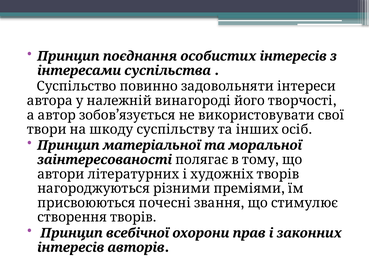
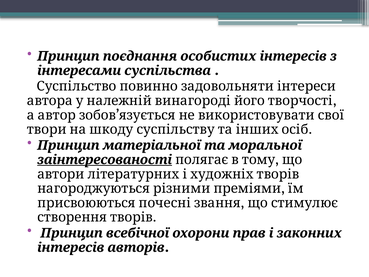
заінтересованості underline: none -> present
